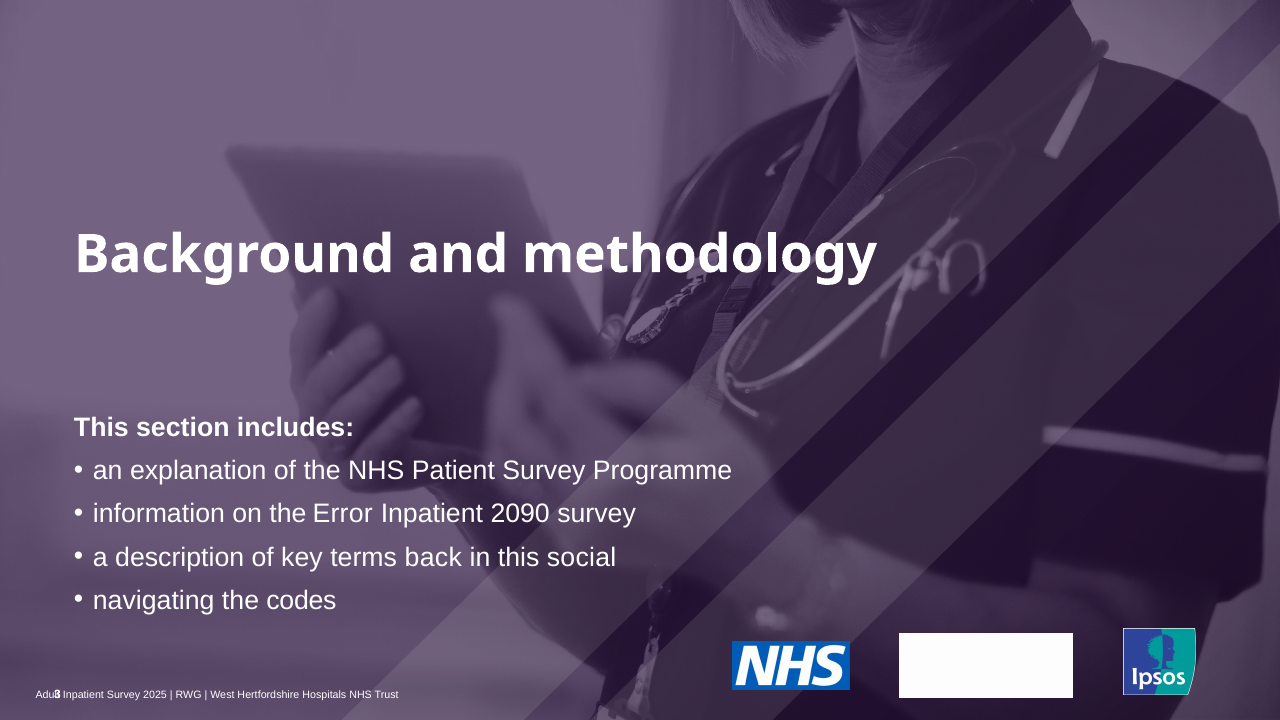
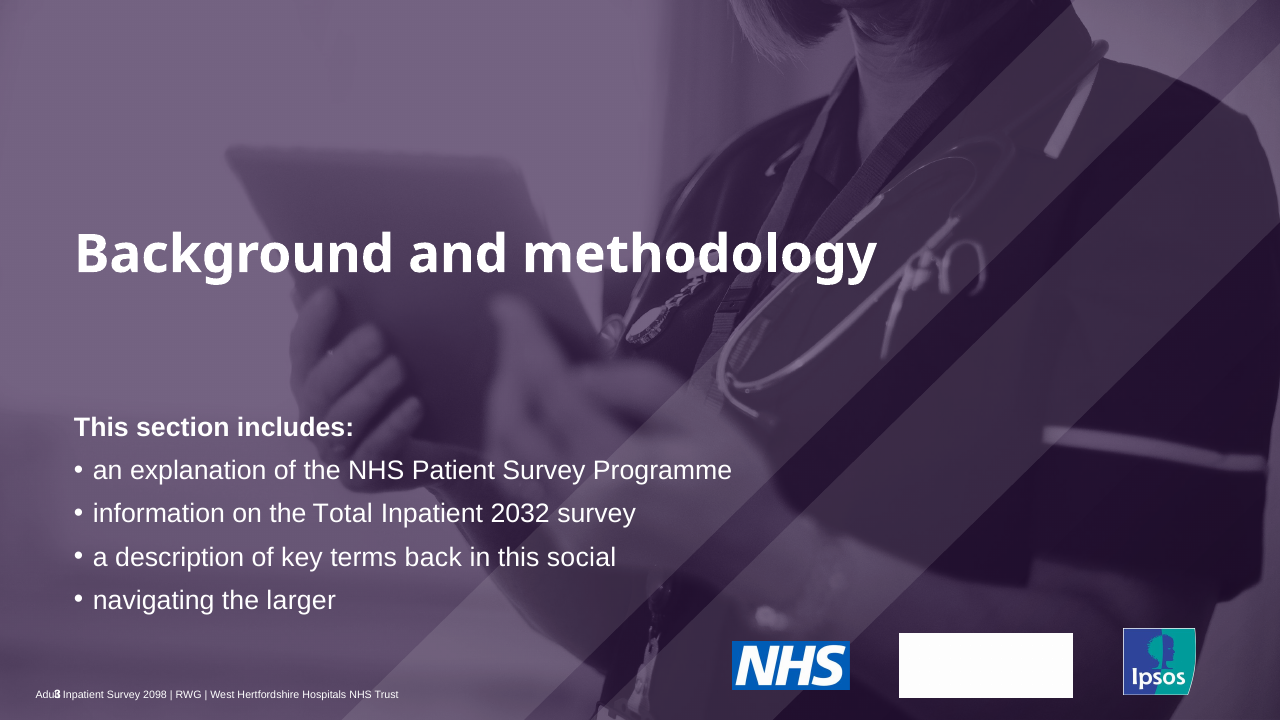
Error: Error -> Total
2090: 2090 -> 2032
codes: codes -> larger
2025: 2025 -> 2098
